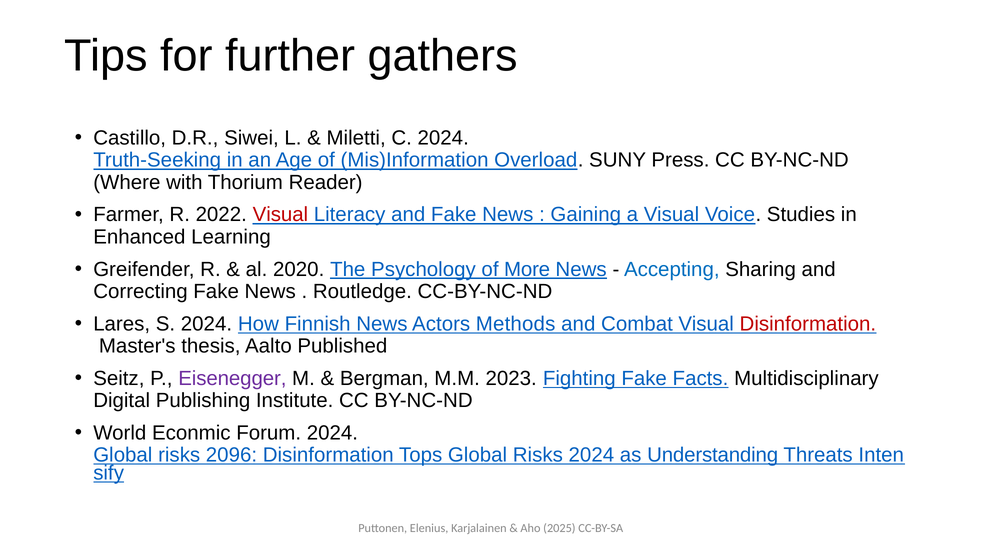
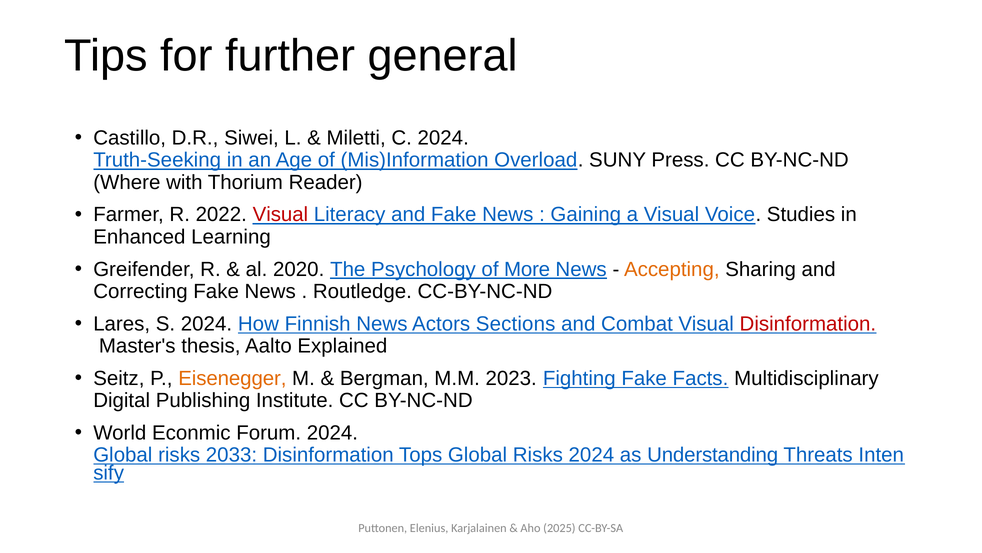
gathers: gathers -> general
Accepting colour: blue -> orange
Methods: Methods -> Sections
Published: Published -> Explained
Eisenegger colour: purple -> orange
2096: 2096 -> 2033
